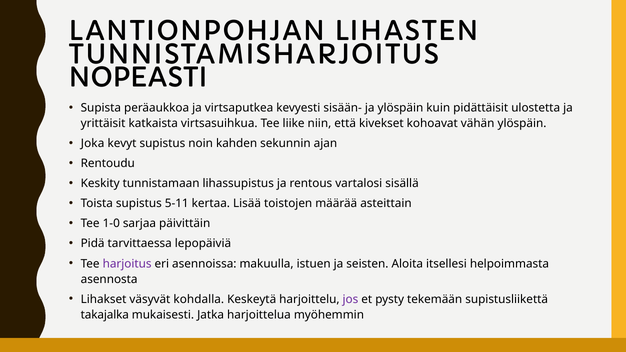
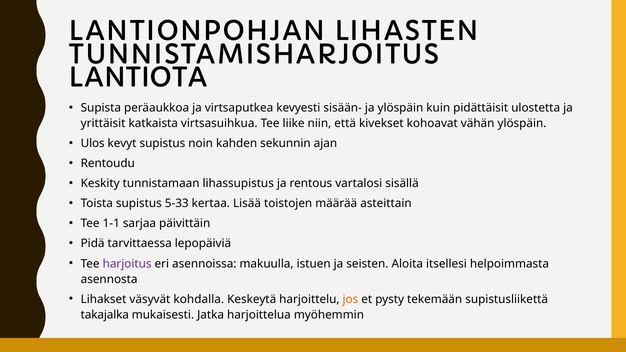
NOPEASTI: NOPEASTI -> LANTIOTA
Joka: Joka -> Ulos
5-11: 5-11 -> 5-33
1-0: 1-0 -> 1-1
jos colour: purple -> orange
